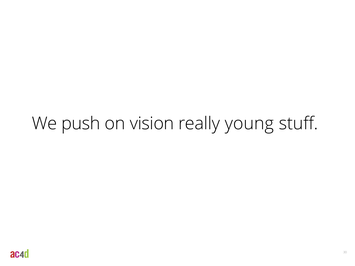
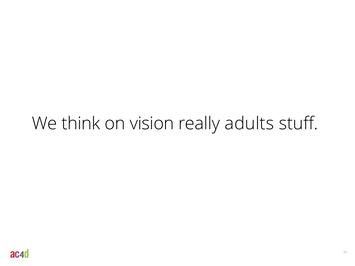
push: push -> think
young: young -> adults
